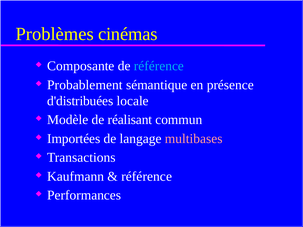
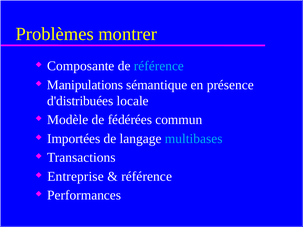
cinémas: cinémas -> montrer
Probablement: Probablement -> Manipulations
réalisant: réalisant -> fédérées
multibases colour: pink -> light blue
Kaufmann: Kaufmann -> Entreprise
